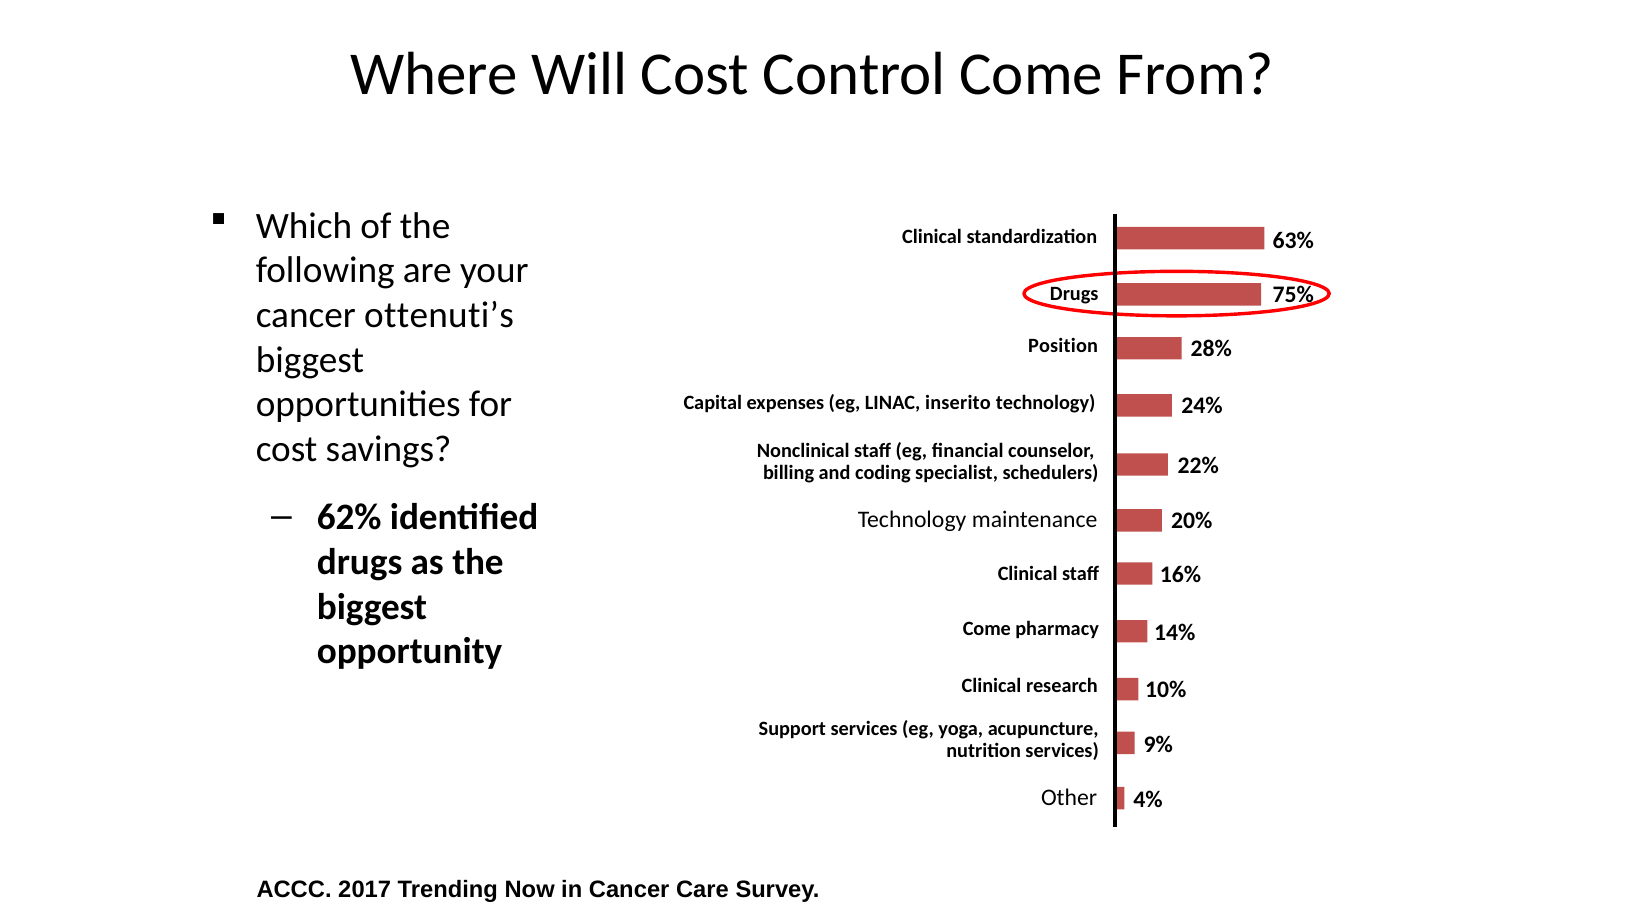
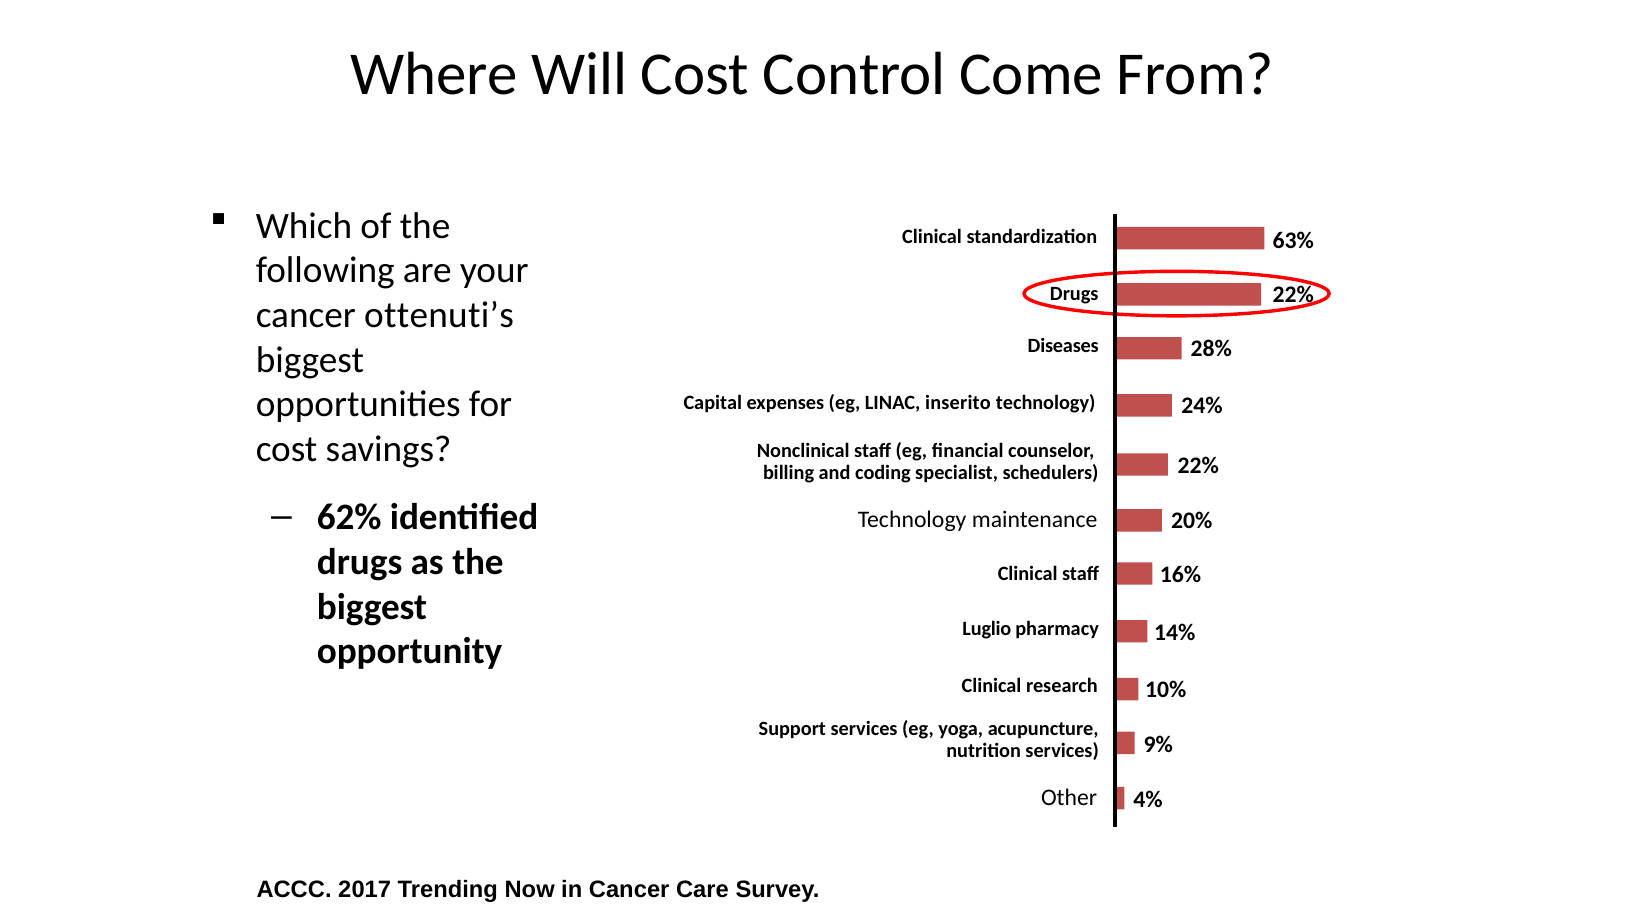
75% at (1293, 295): 75% -> 22%
Position: Position -> Diseases
Come at (987, 629): Come -> Luglio
